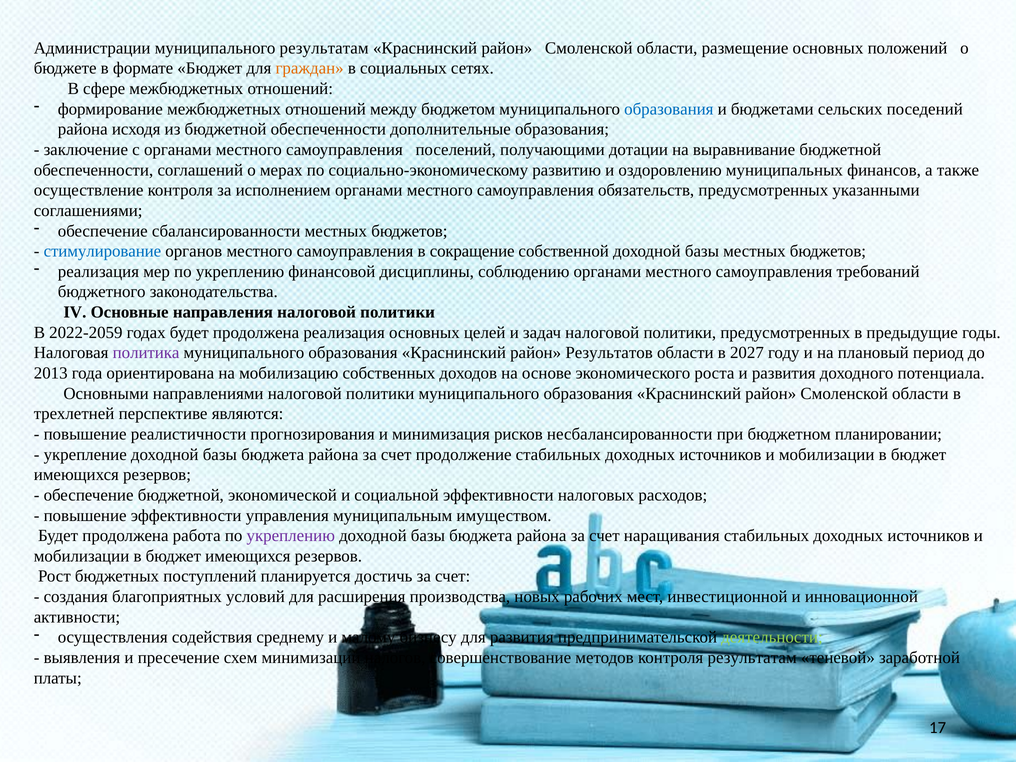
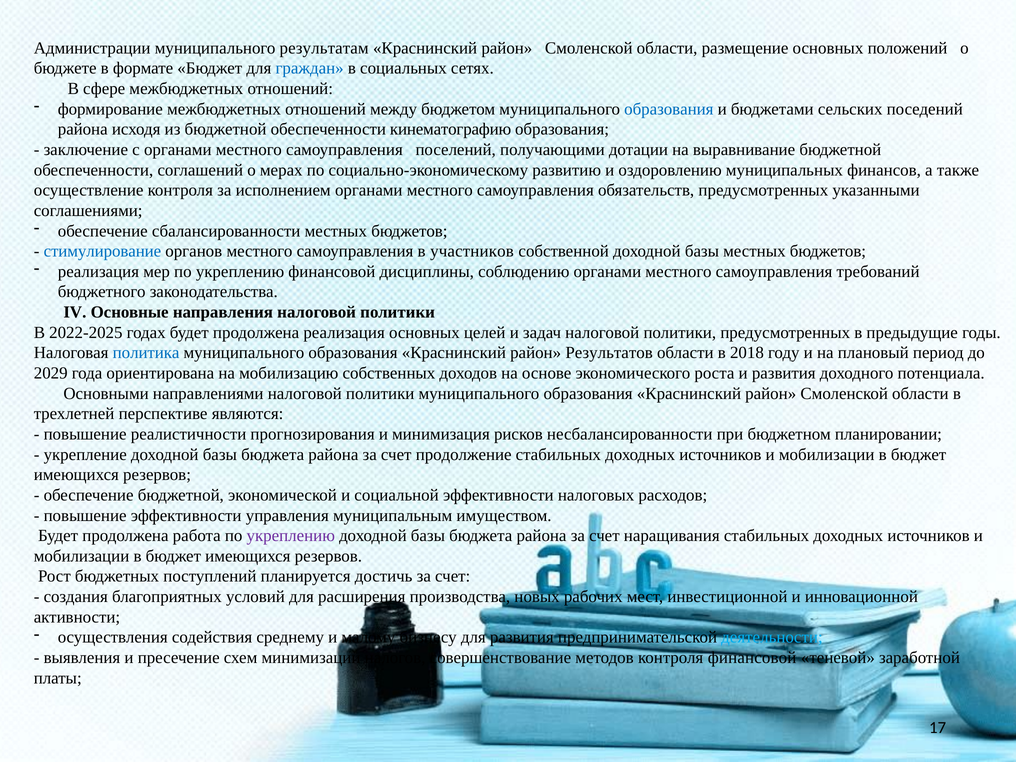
граждан colour: orange -> blue
дополнительные: дополнительные -> кинематографию
сокращение: сокращение -> участников
2022-2059: 2022-2059 -> 2022-2025
политика colour: purple -> blue
2027: 2027 -> 2018
2013: 2013 -> 2029
деятельности colour: light green -> light blue
контроля результатам: результатам -> финансовой
